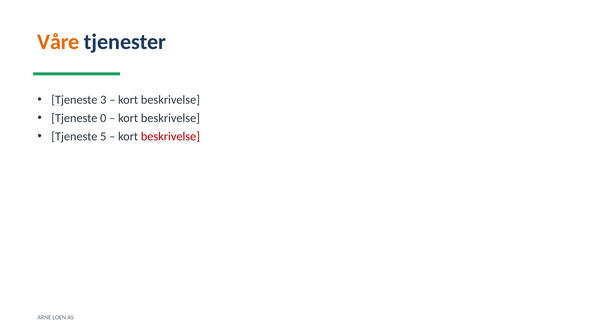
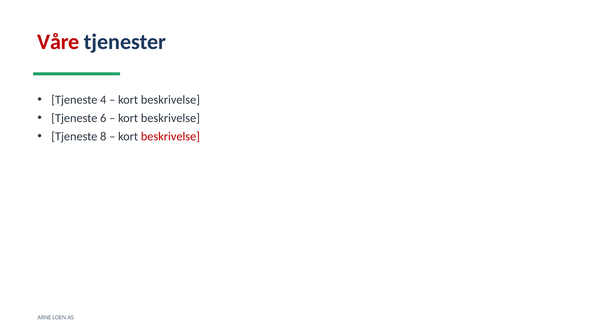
Våre colour: orange -> red
3: 3 -> 4
0: 0 -> 6
5: 5 -> 8
